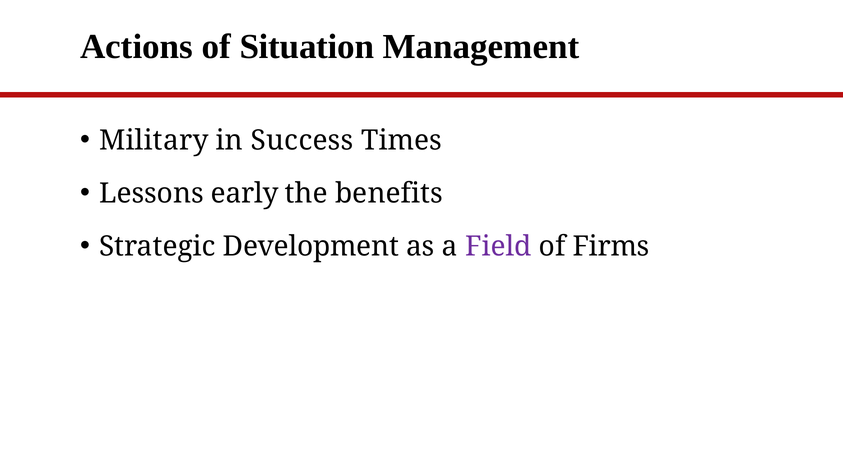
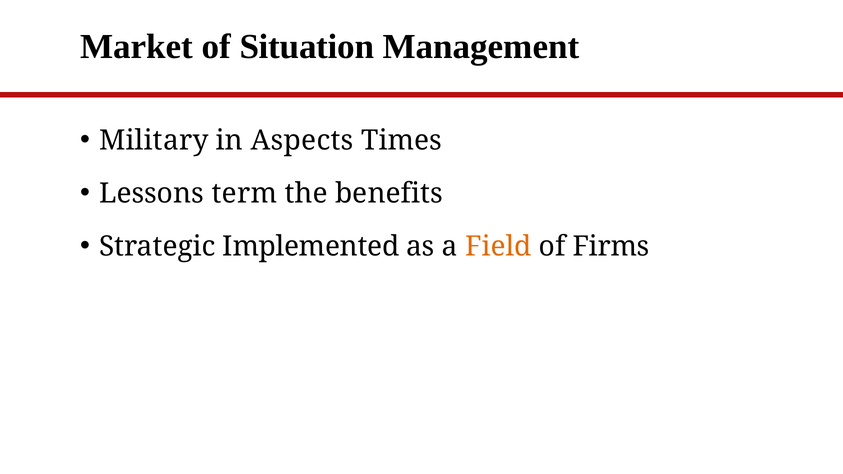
Actions: Actions -> Market
Success: Success -> Aspects
early: early -> term
Development: Development -> Implemented
Field colour: purple -> orange
